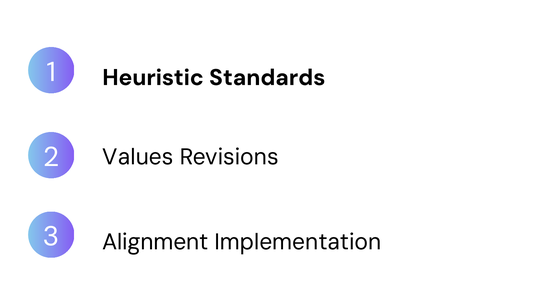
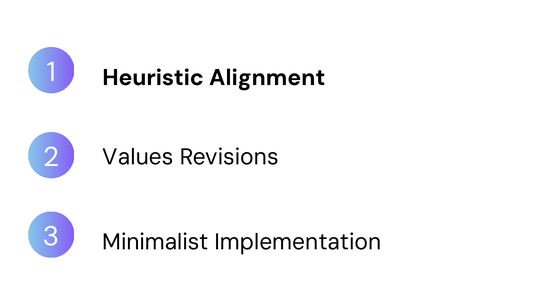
Standards: Standards -> Alignment
Alignment: Alignment -> Minimalist
